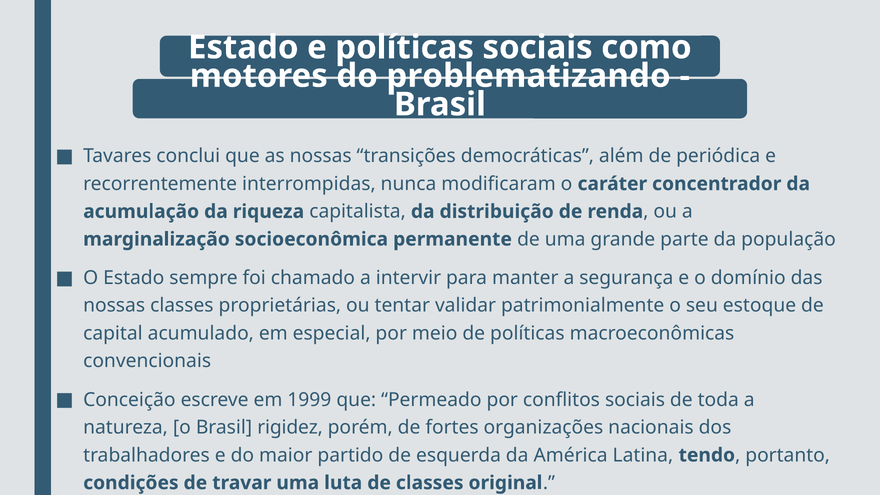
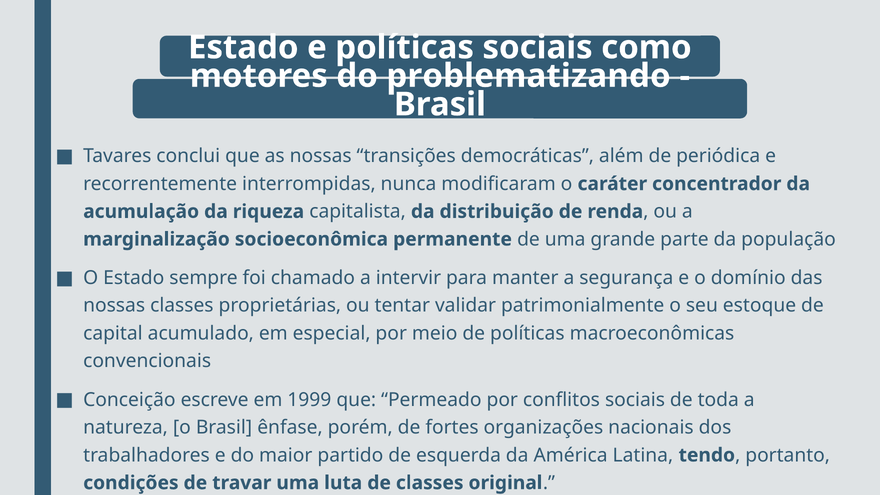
rigidez: rigidez -> ênfase
